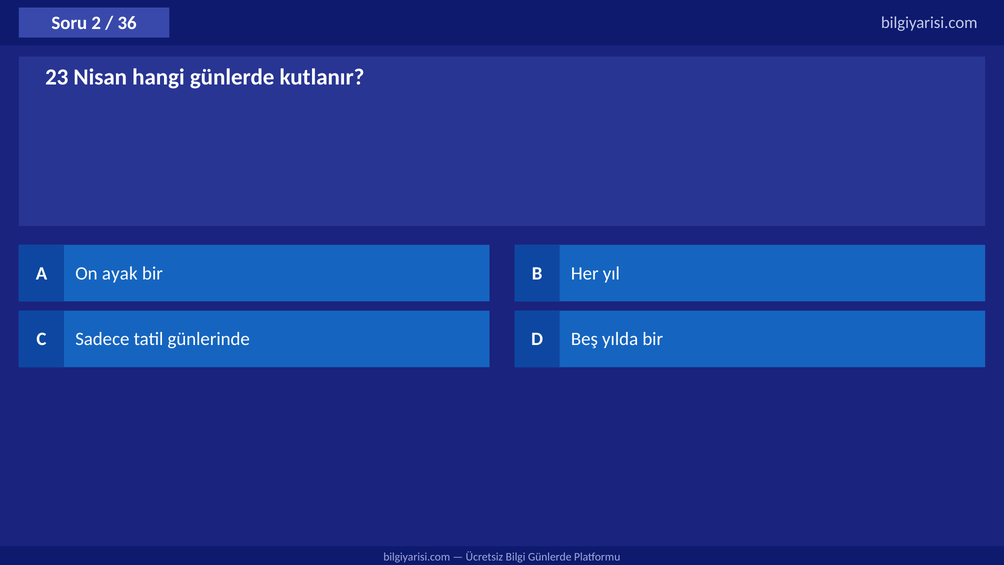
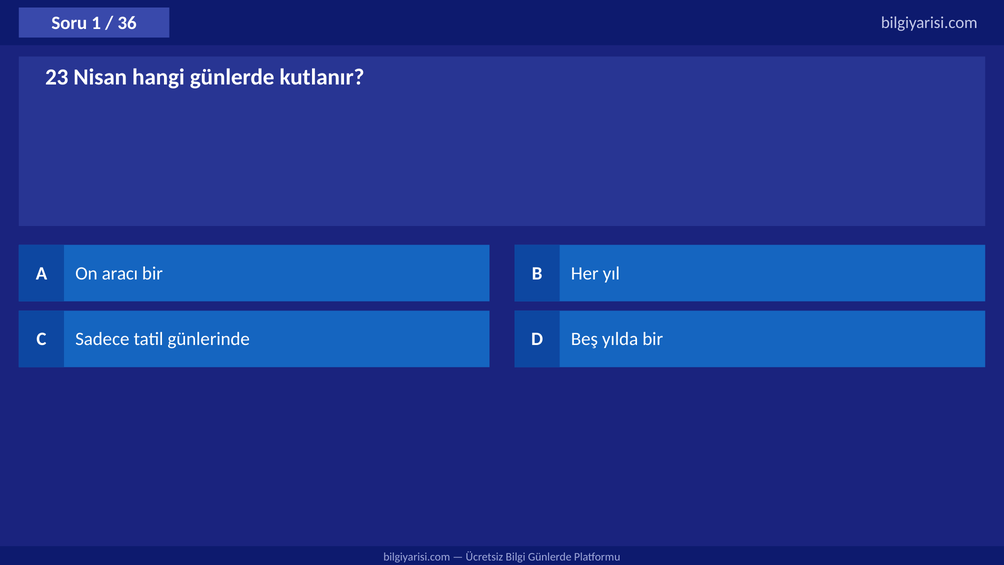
2: 2 -> 1
ayak: ayak -> aracı
